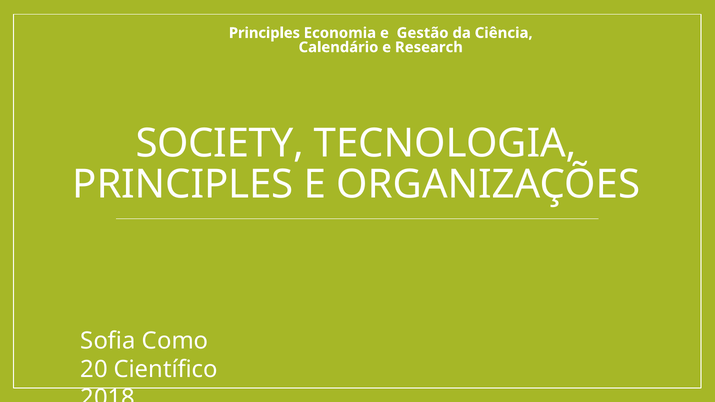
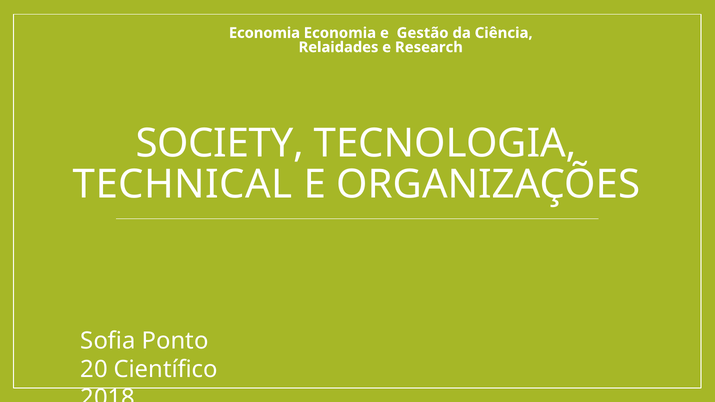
Principles at (264, 33): Principles -> Economia
Calendário: Calendário -> Relaidades
PRINCIPLES at (183, 184): PRINCIPLES -> TECHNICAL
Como: Como -> Ponto
